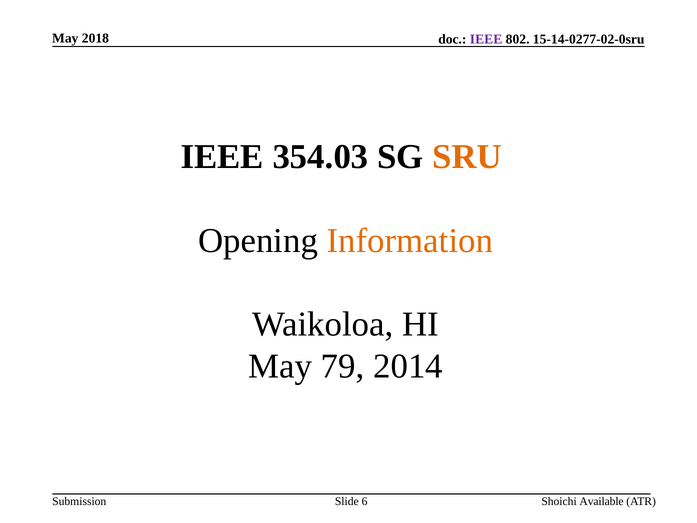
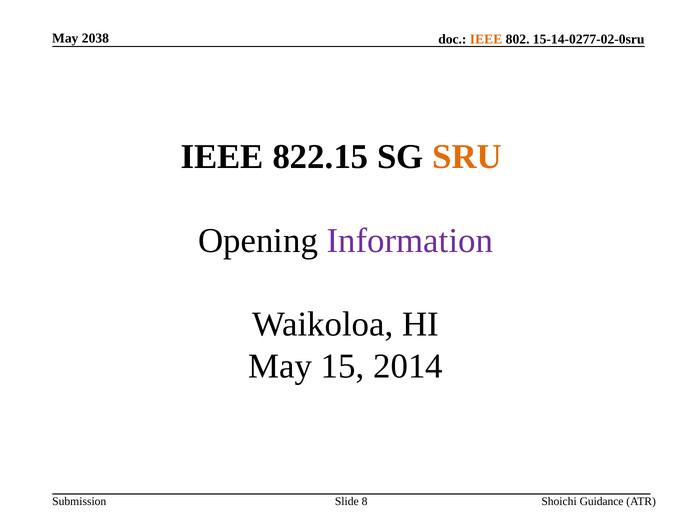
2018: 2018 -> 2038
IEEE at (486, 39) colour: purple -> orange
354.03: 354.03 -> 822.15
Information colour: orange -> purple
79: 79 -> 15
6: 6 -> 8
Available: Available -> Guidance
